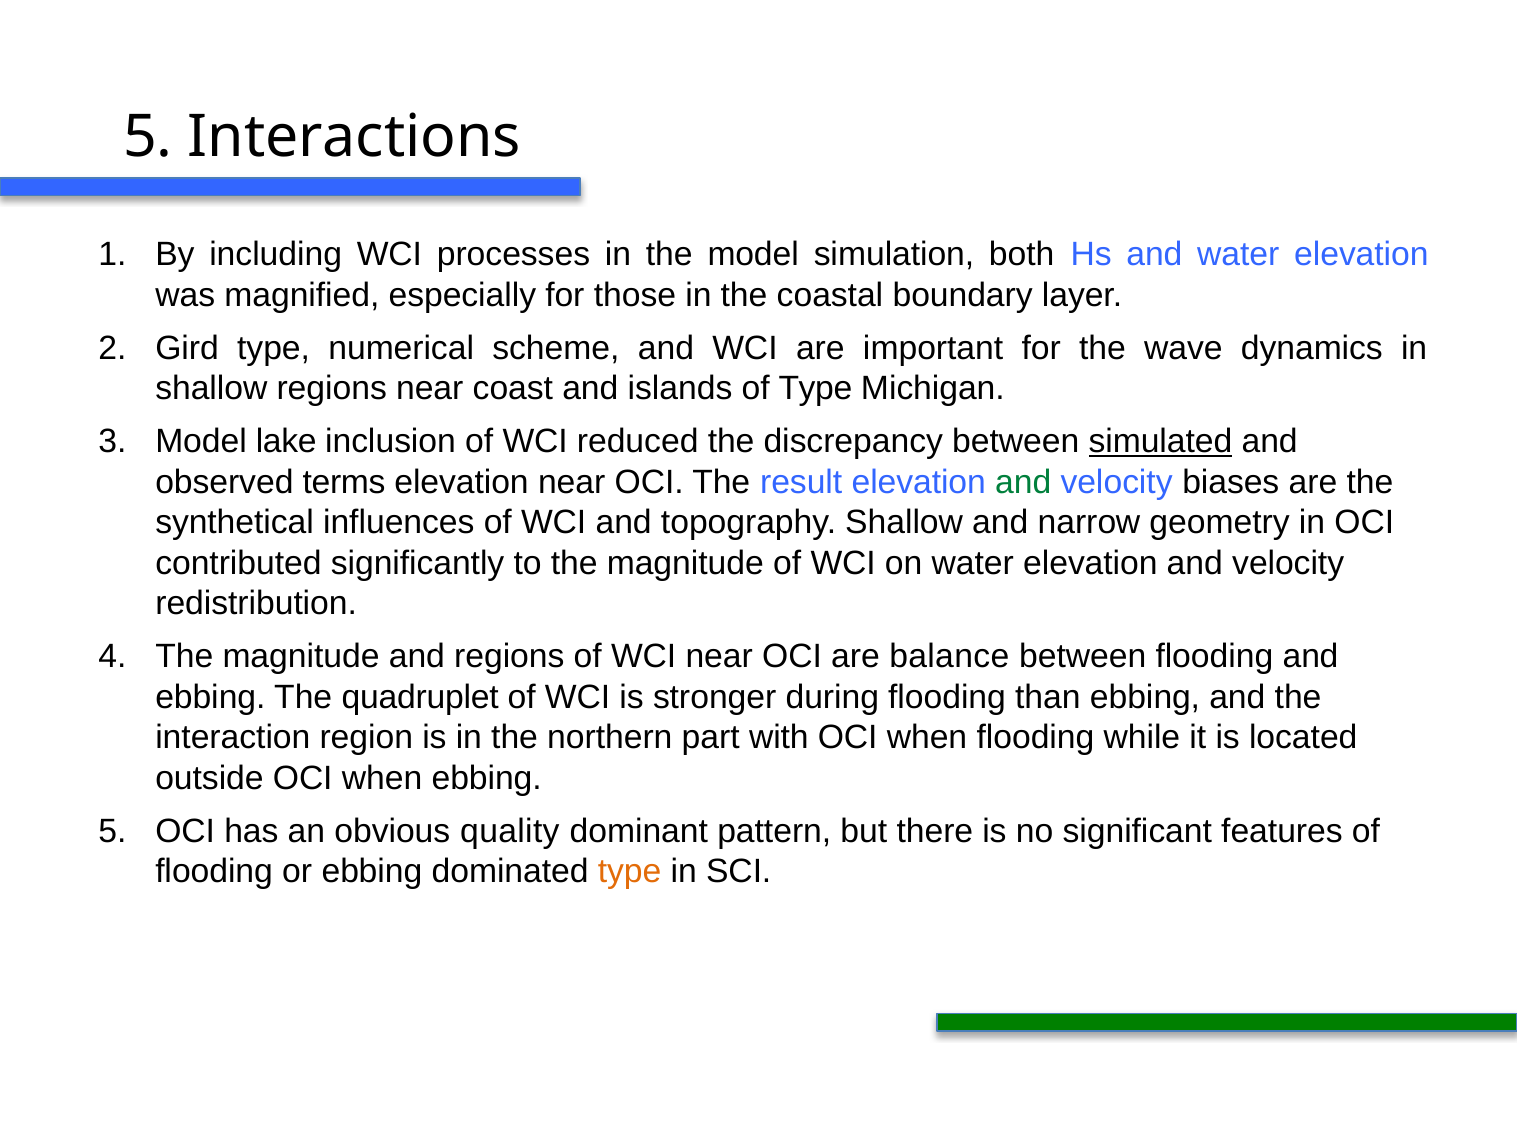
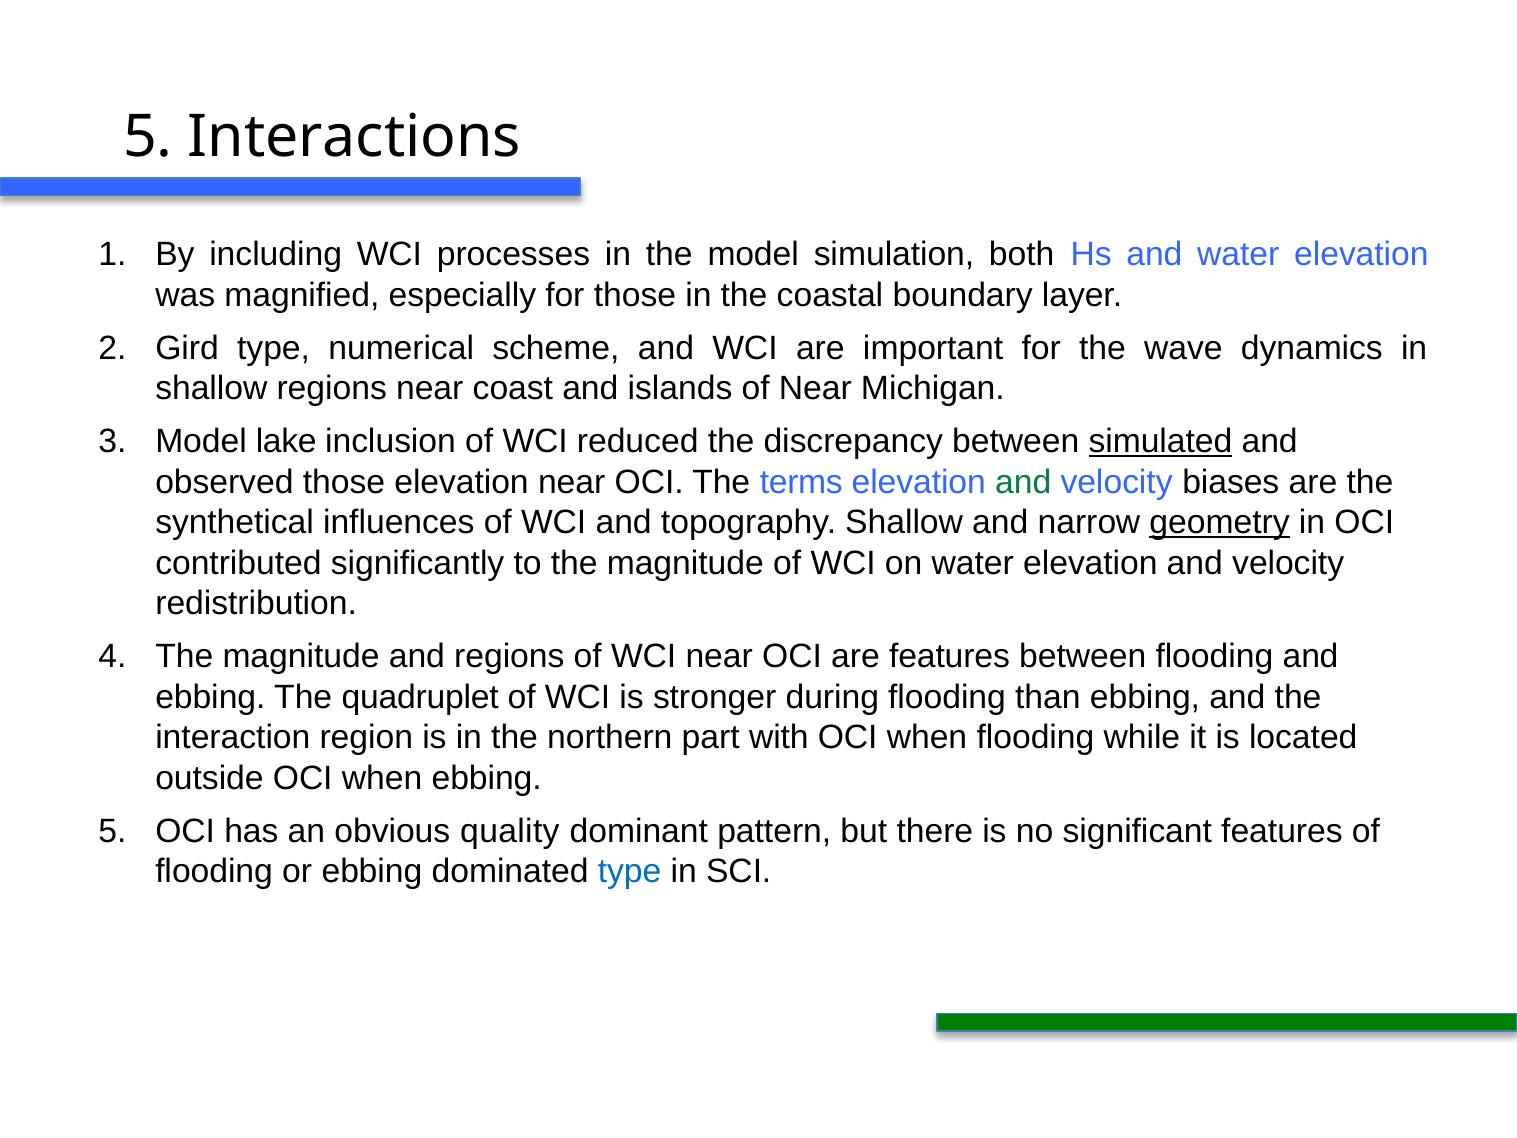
of Type: Type -> Near
observed terms: terms -> those
result: result -> terms
geometry underline: none -> present
are balance: balance -> features
type at (630, 871) colour: orange -> blue
